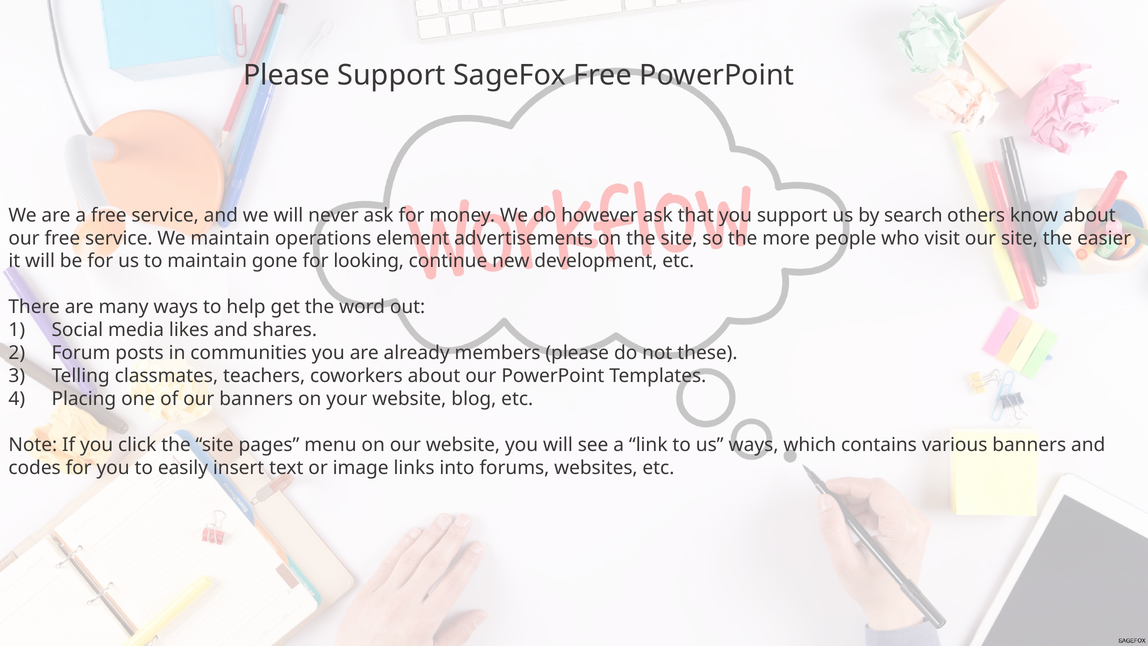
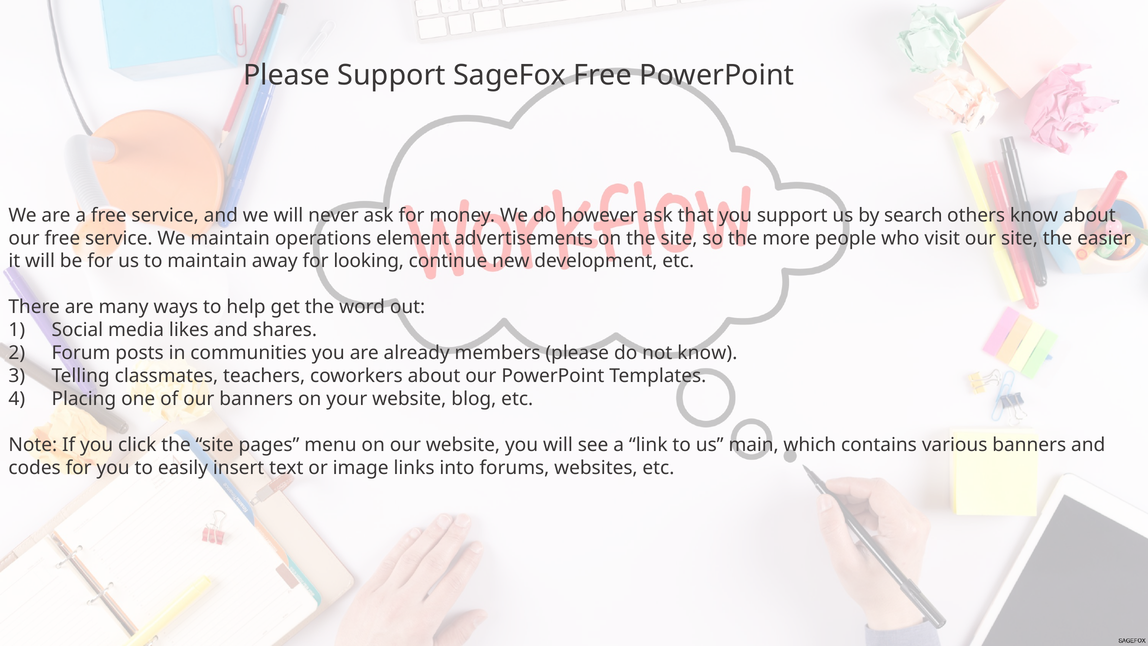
gone: gone -> away
not these: these -> know
us ways: ways -> main
